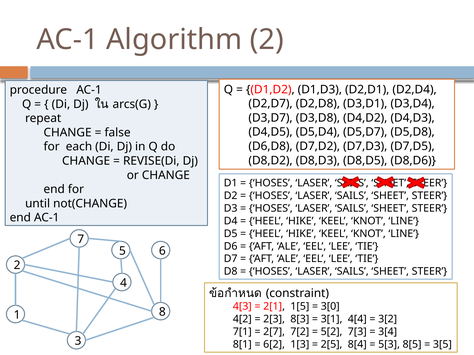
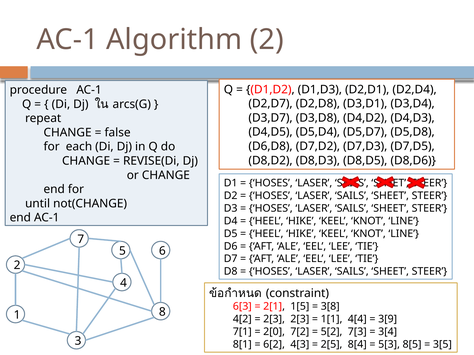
4[3: 4[3 -> 6[3
3[0: 3[0 -> 3[8
2[3 8[3: 8[3 -> 2[3
3[1: 3[1 -> 1[1
3[2: 3[2 -> 3[9
2[7: 2[7 -> 2[0
1[3: 1[3 -> 4[3
